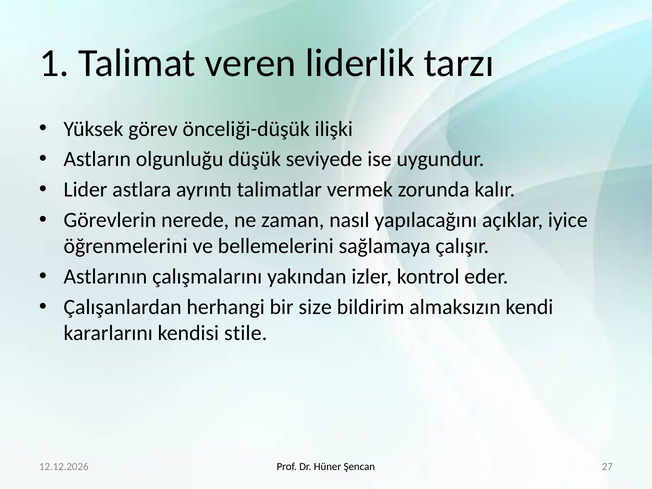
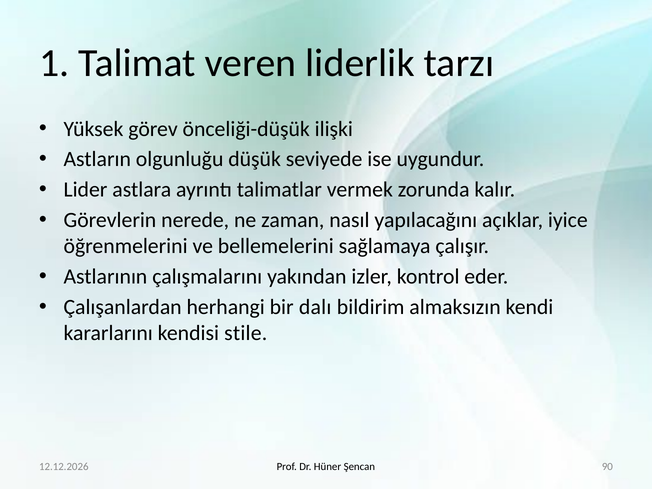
size: size -> dalı
27: 27 -> 90
